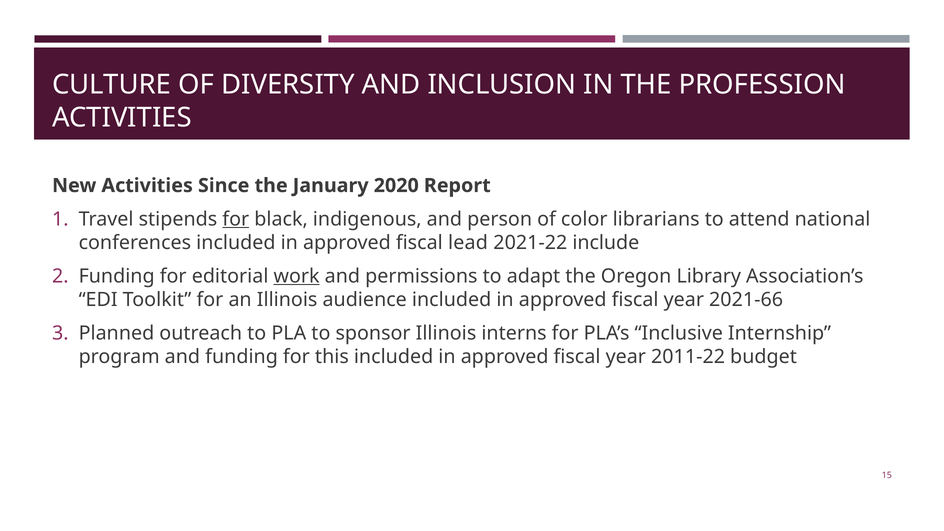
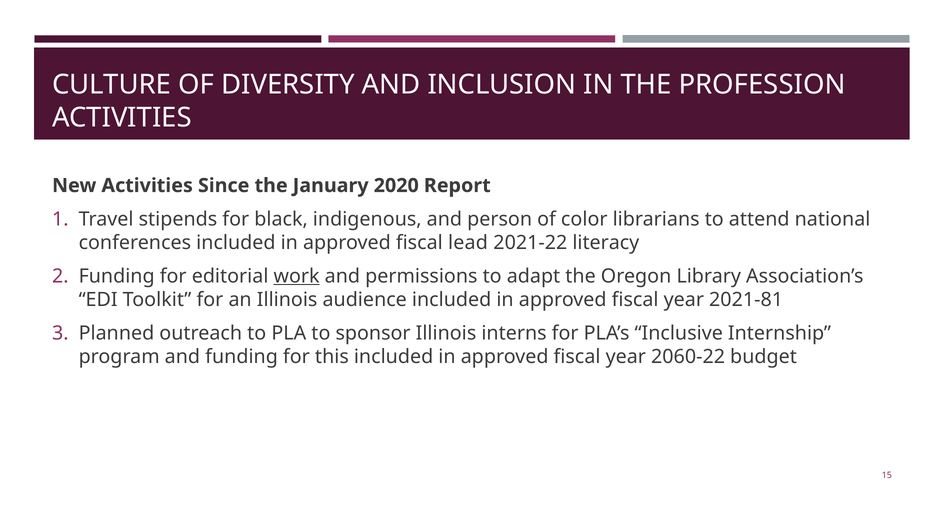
for at (236, 219) underline: present -> none
include: include -> literacy
2021-66: 2021-66 -> 2021-81
2011-22: 2011-22 -> 2060-22
